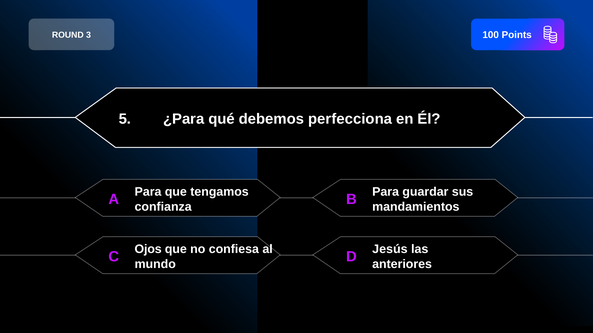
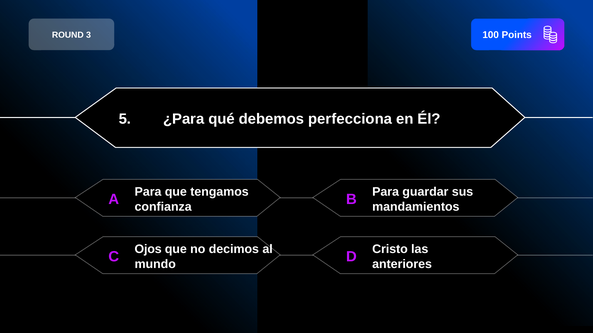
confiesa: confiesa -> decimos
Jesús: Jesús -> Cristo
